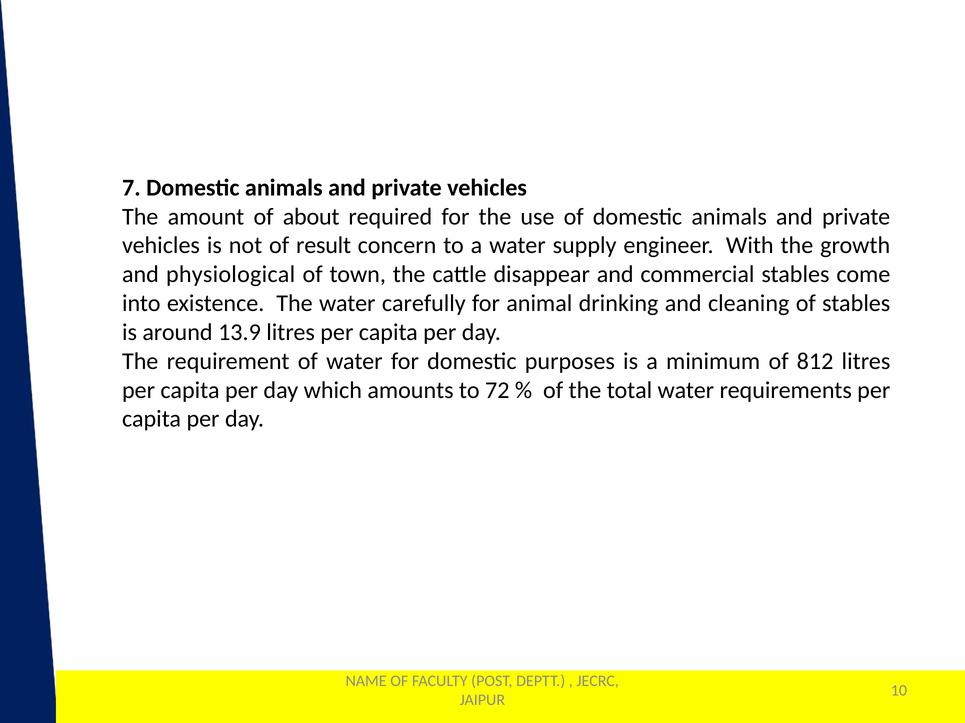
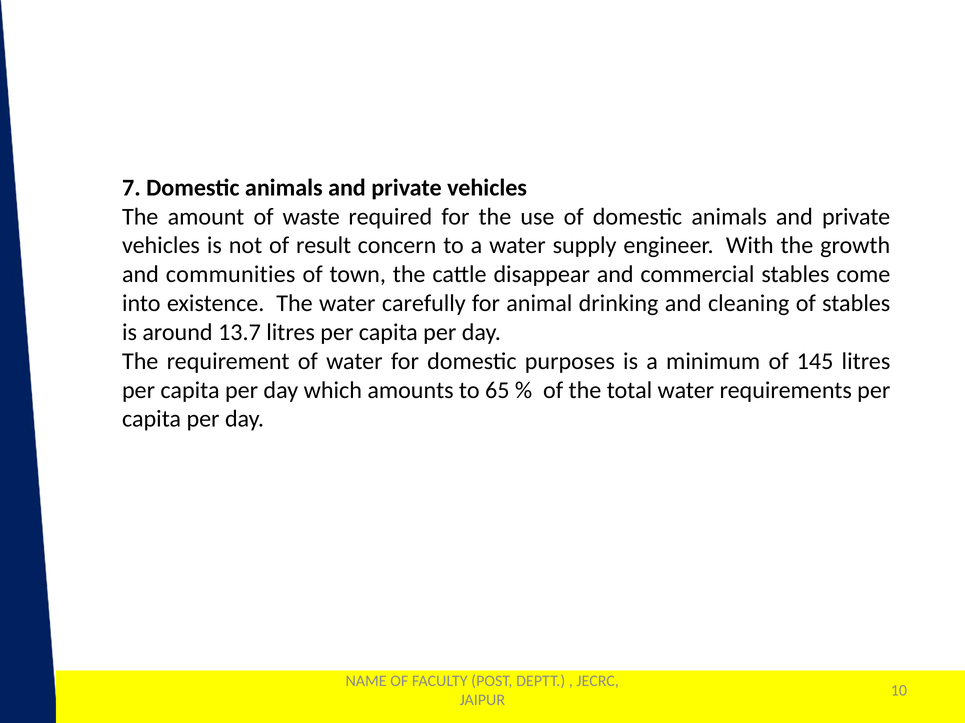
about: about -> waste
physiological: physiological -> communities
13.9: 13.9 -> 13.7
812: 812 -> 145
72: 72 -> 65
